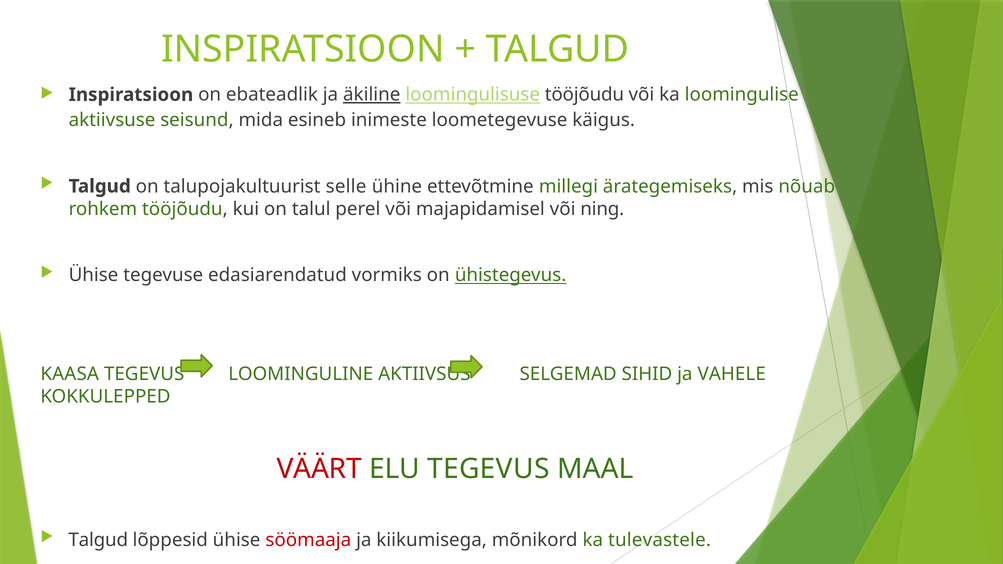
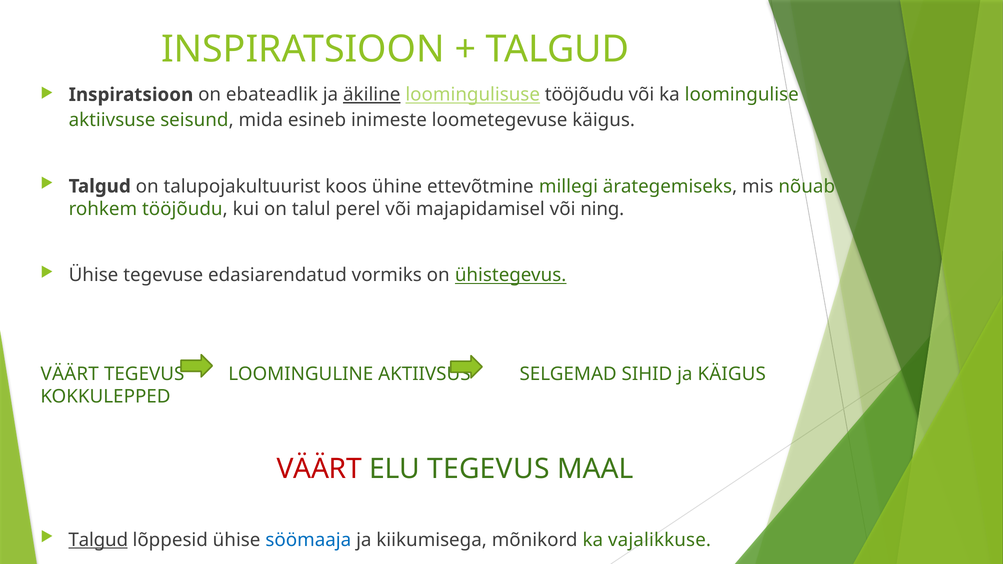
selle: selle -> koos
KAASA at (70, 374): KAASA -> VÄÄRT
ja VAHELE: VAHELE -> KÄIGUS
Talgud at (98, 540) underline: none -> present
söömaaja colour: red -> blue
tulevastele: tulevastele -> vajalikkuse
